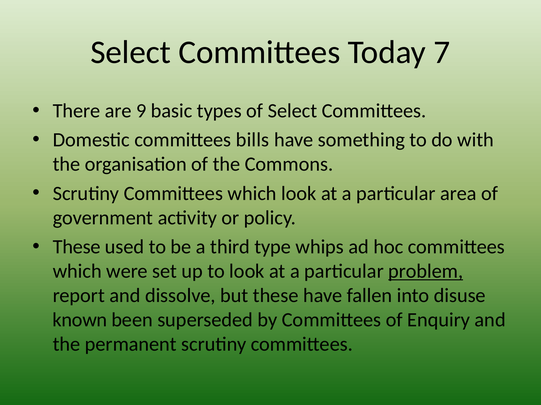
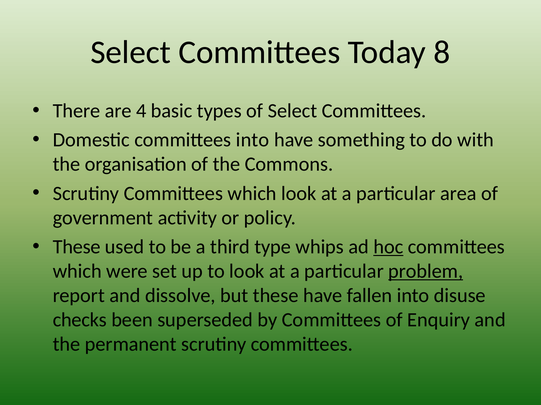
7: 7 -> 8
9: 9 -> 4
committees bills: bills -> into
hoc underline: none -> present
known: known -> checks
